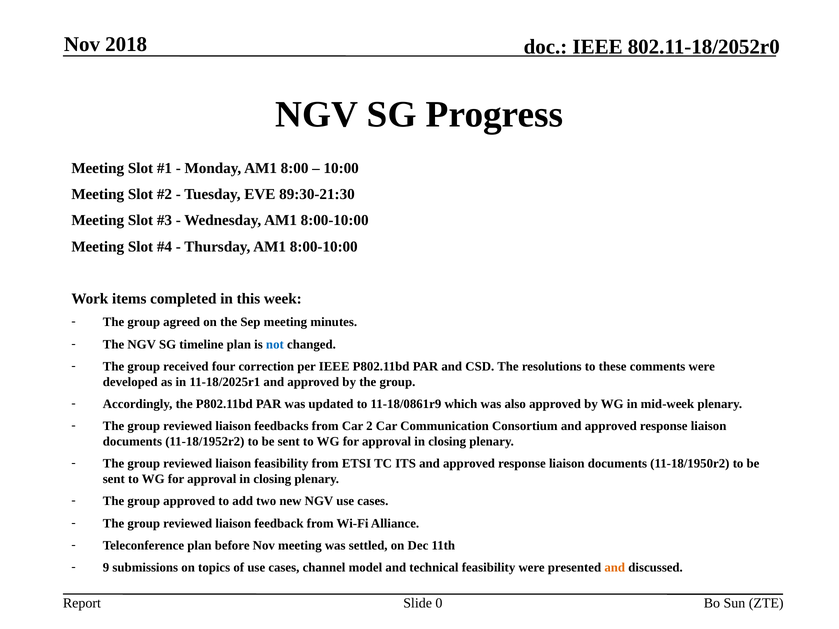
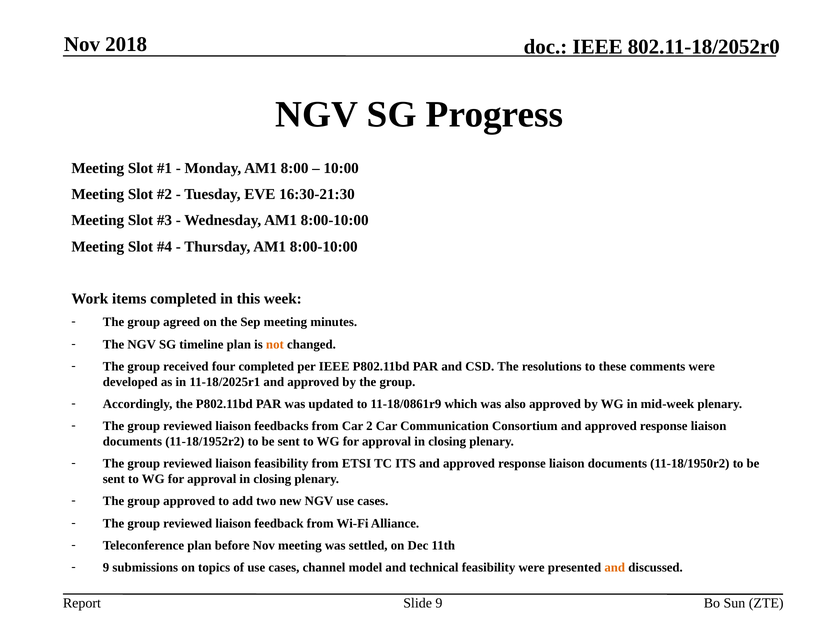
89:30-21:30: 89:30-21:30 -> 16:30-21:30
not colour: blue -> orange
four correction: correction -> completed
Slide 0: 0 -> 9
